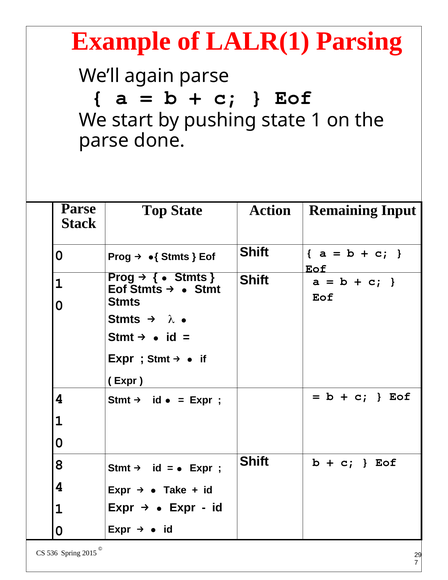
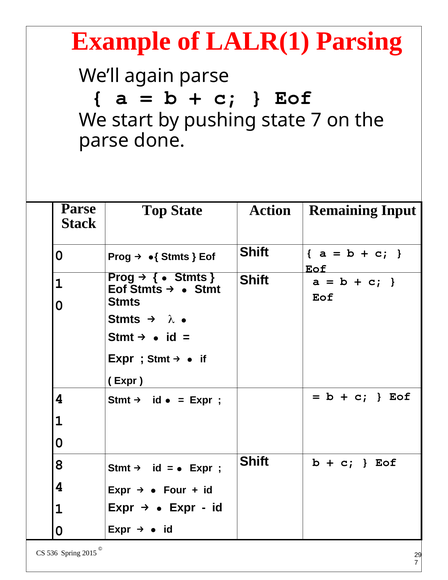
state 1: 1 -> 7
Take: Take -> Four
